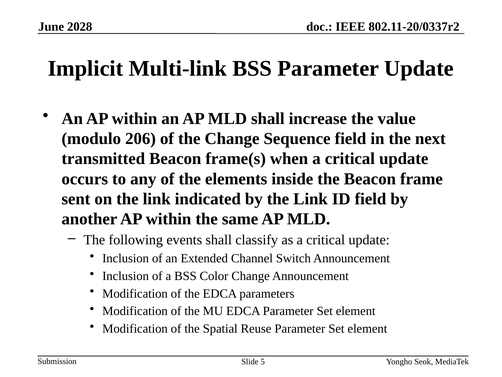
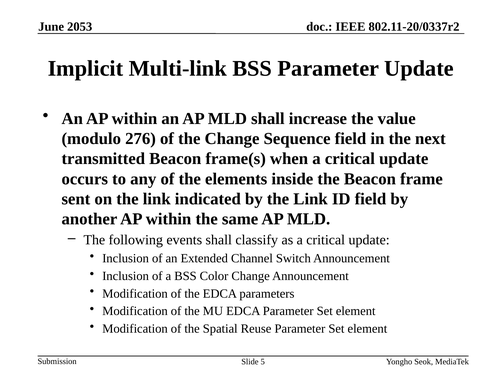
2028: 2028 -> 2053
206: 206 -> 276
